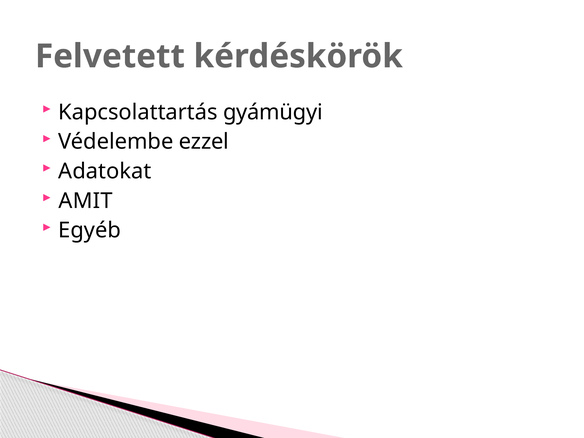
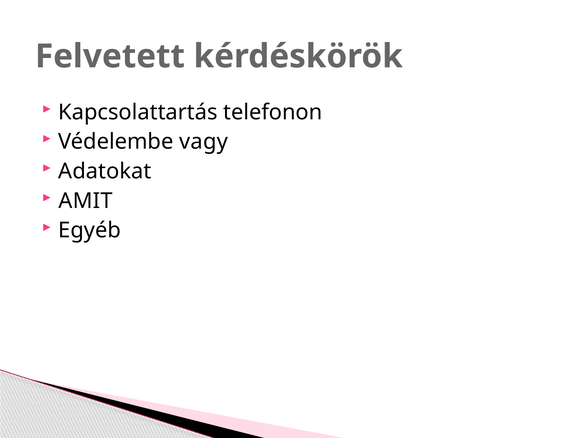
gyámügyi: gyámügyi -> telefonon
ezzel: ezzel -> vagy
